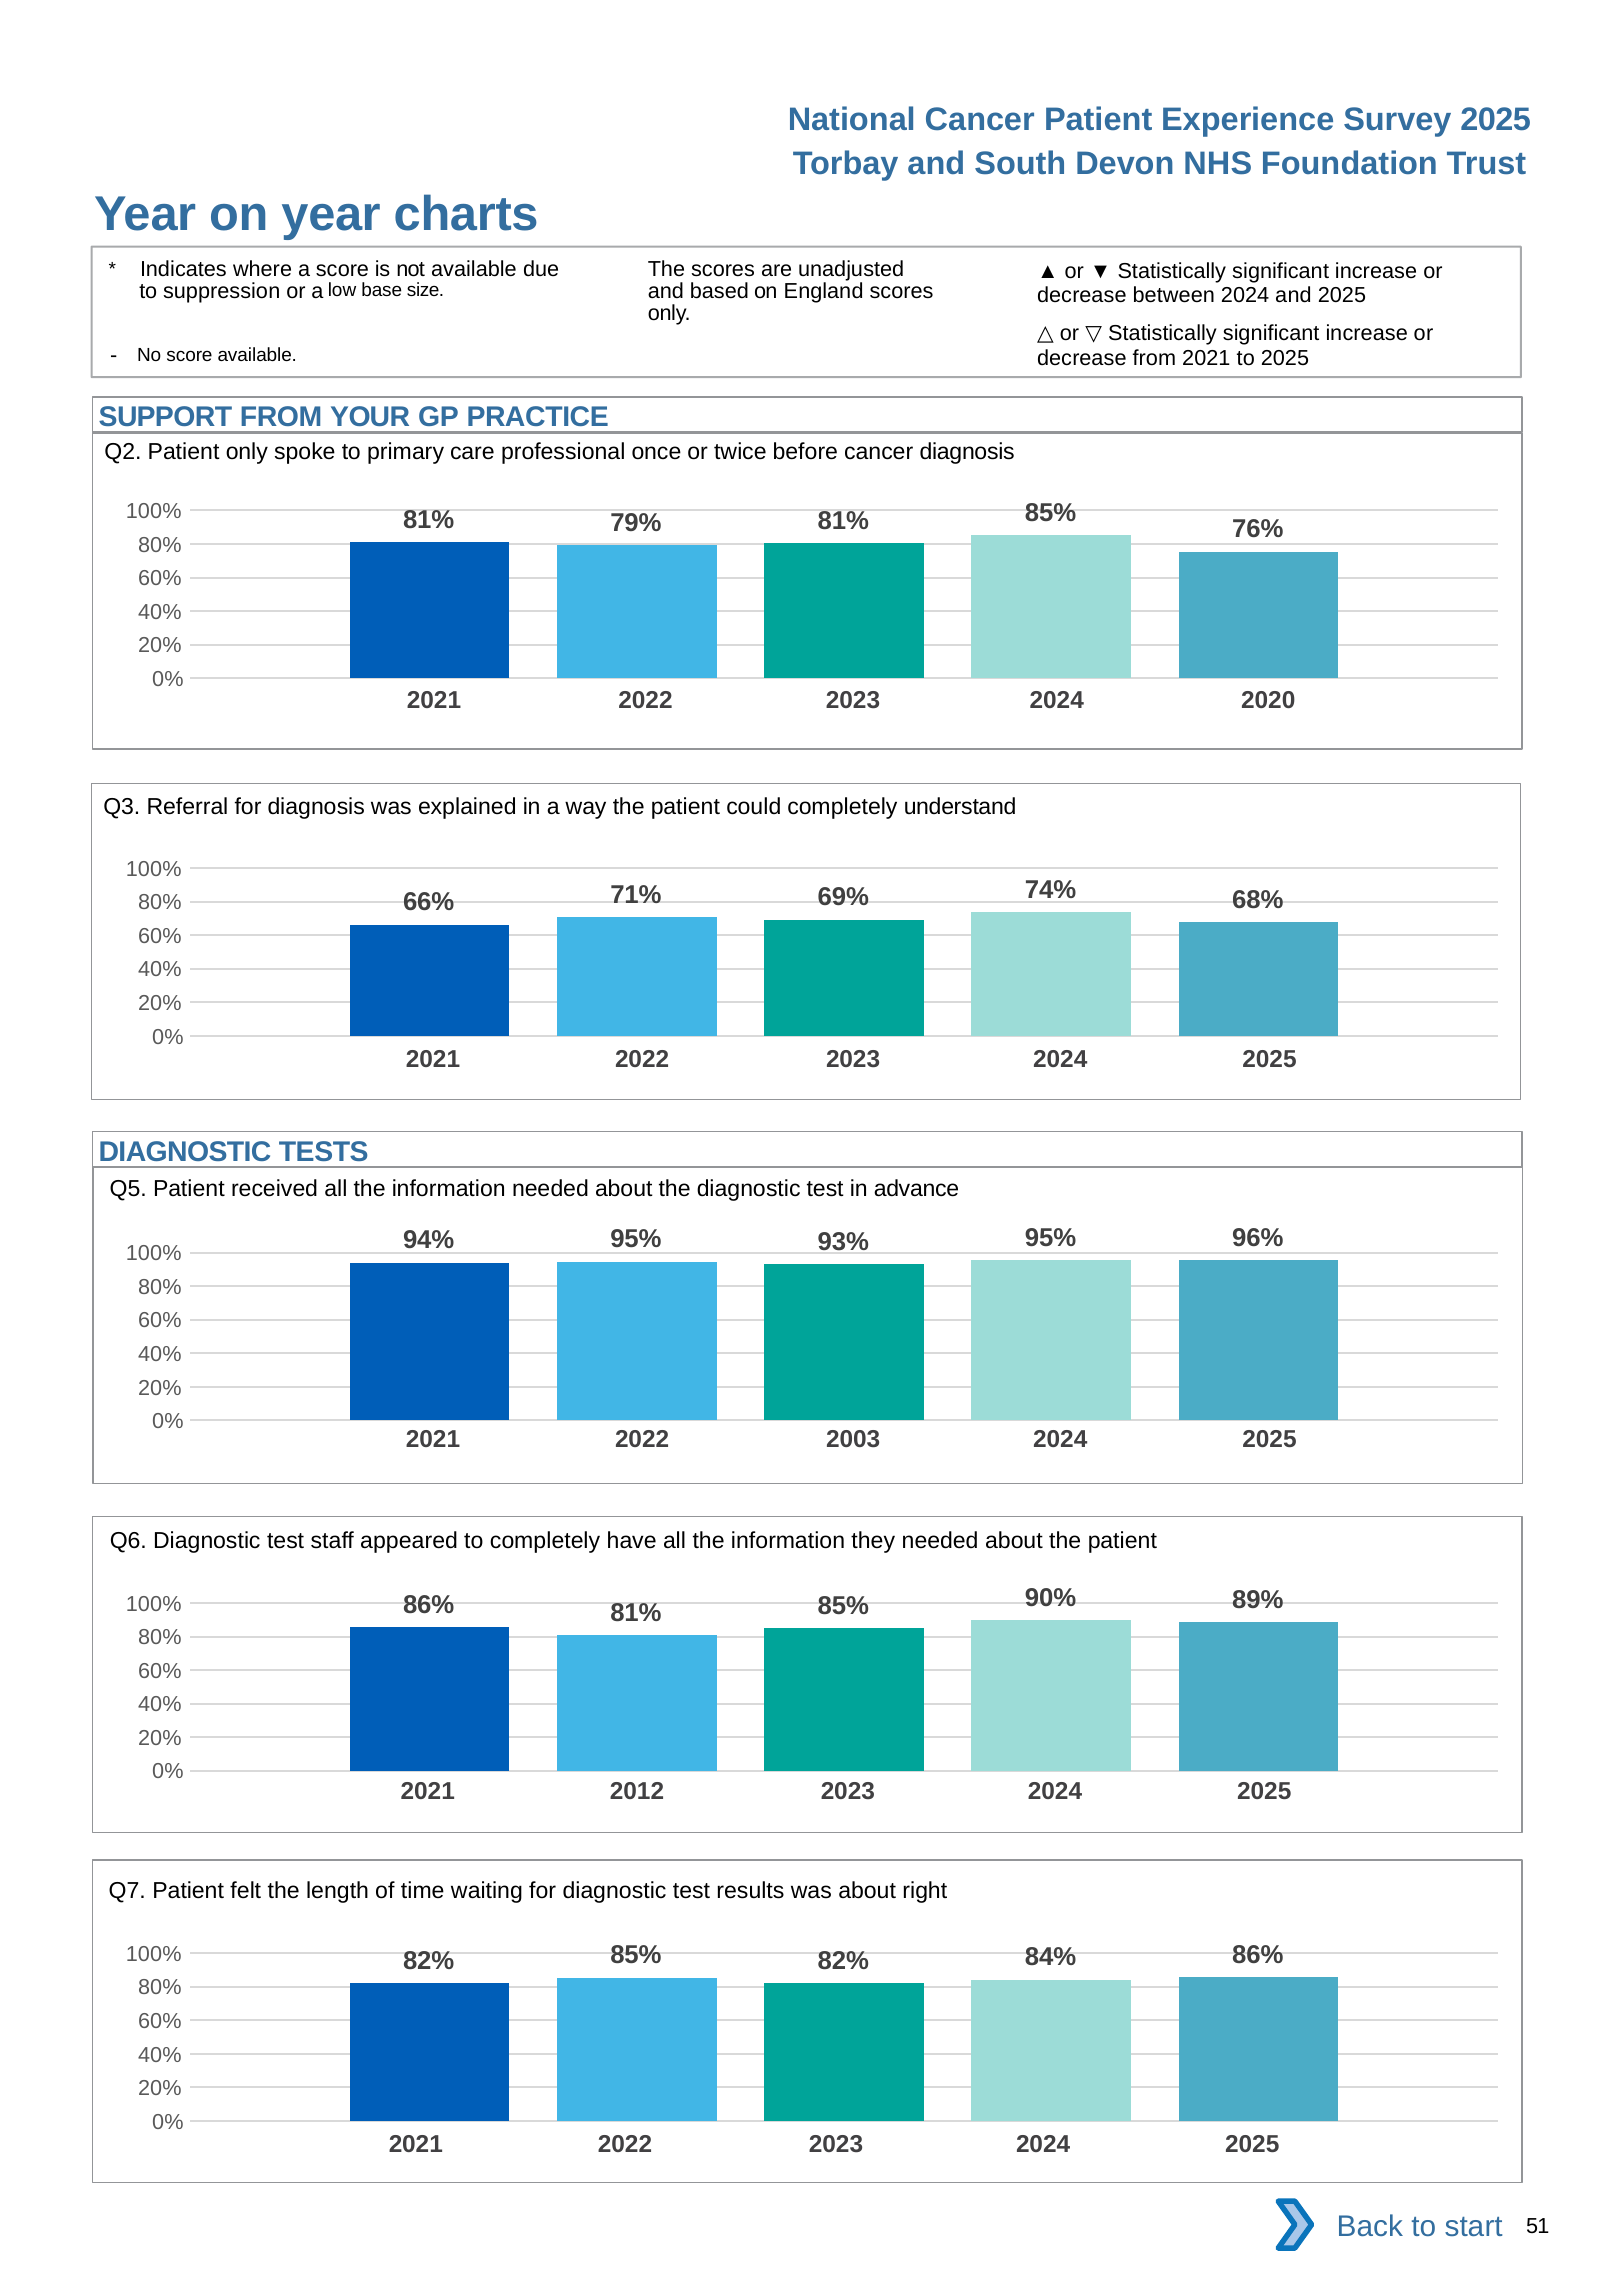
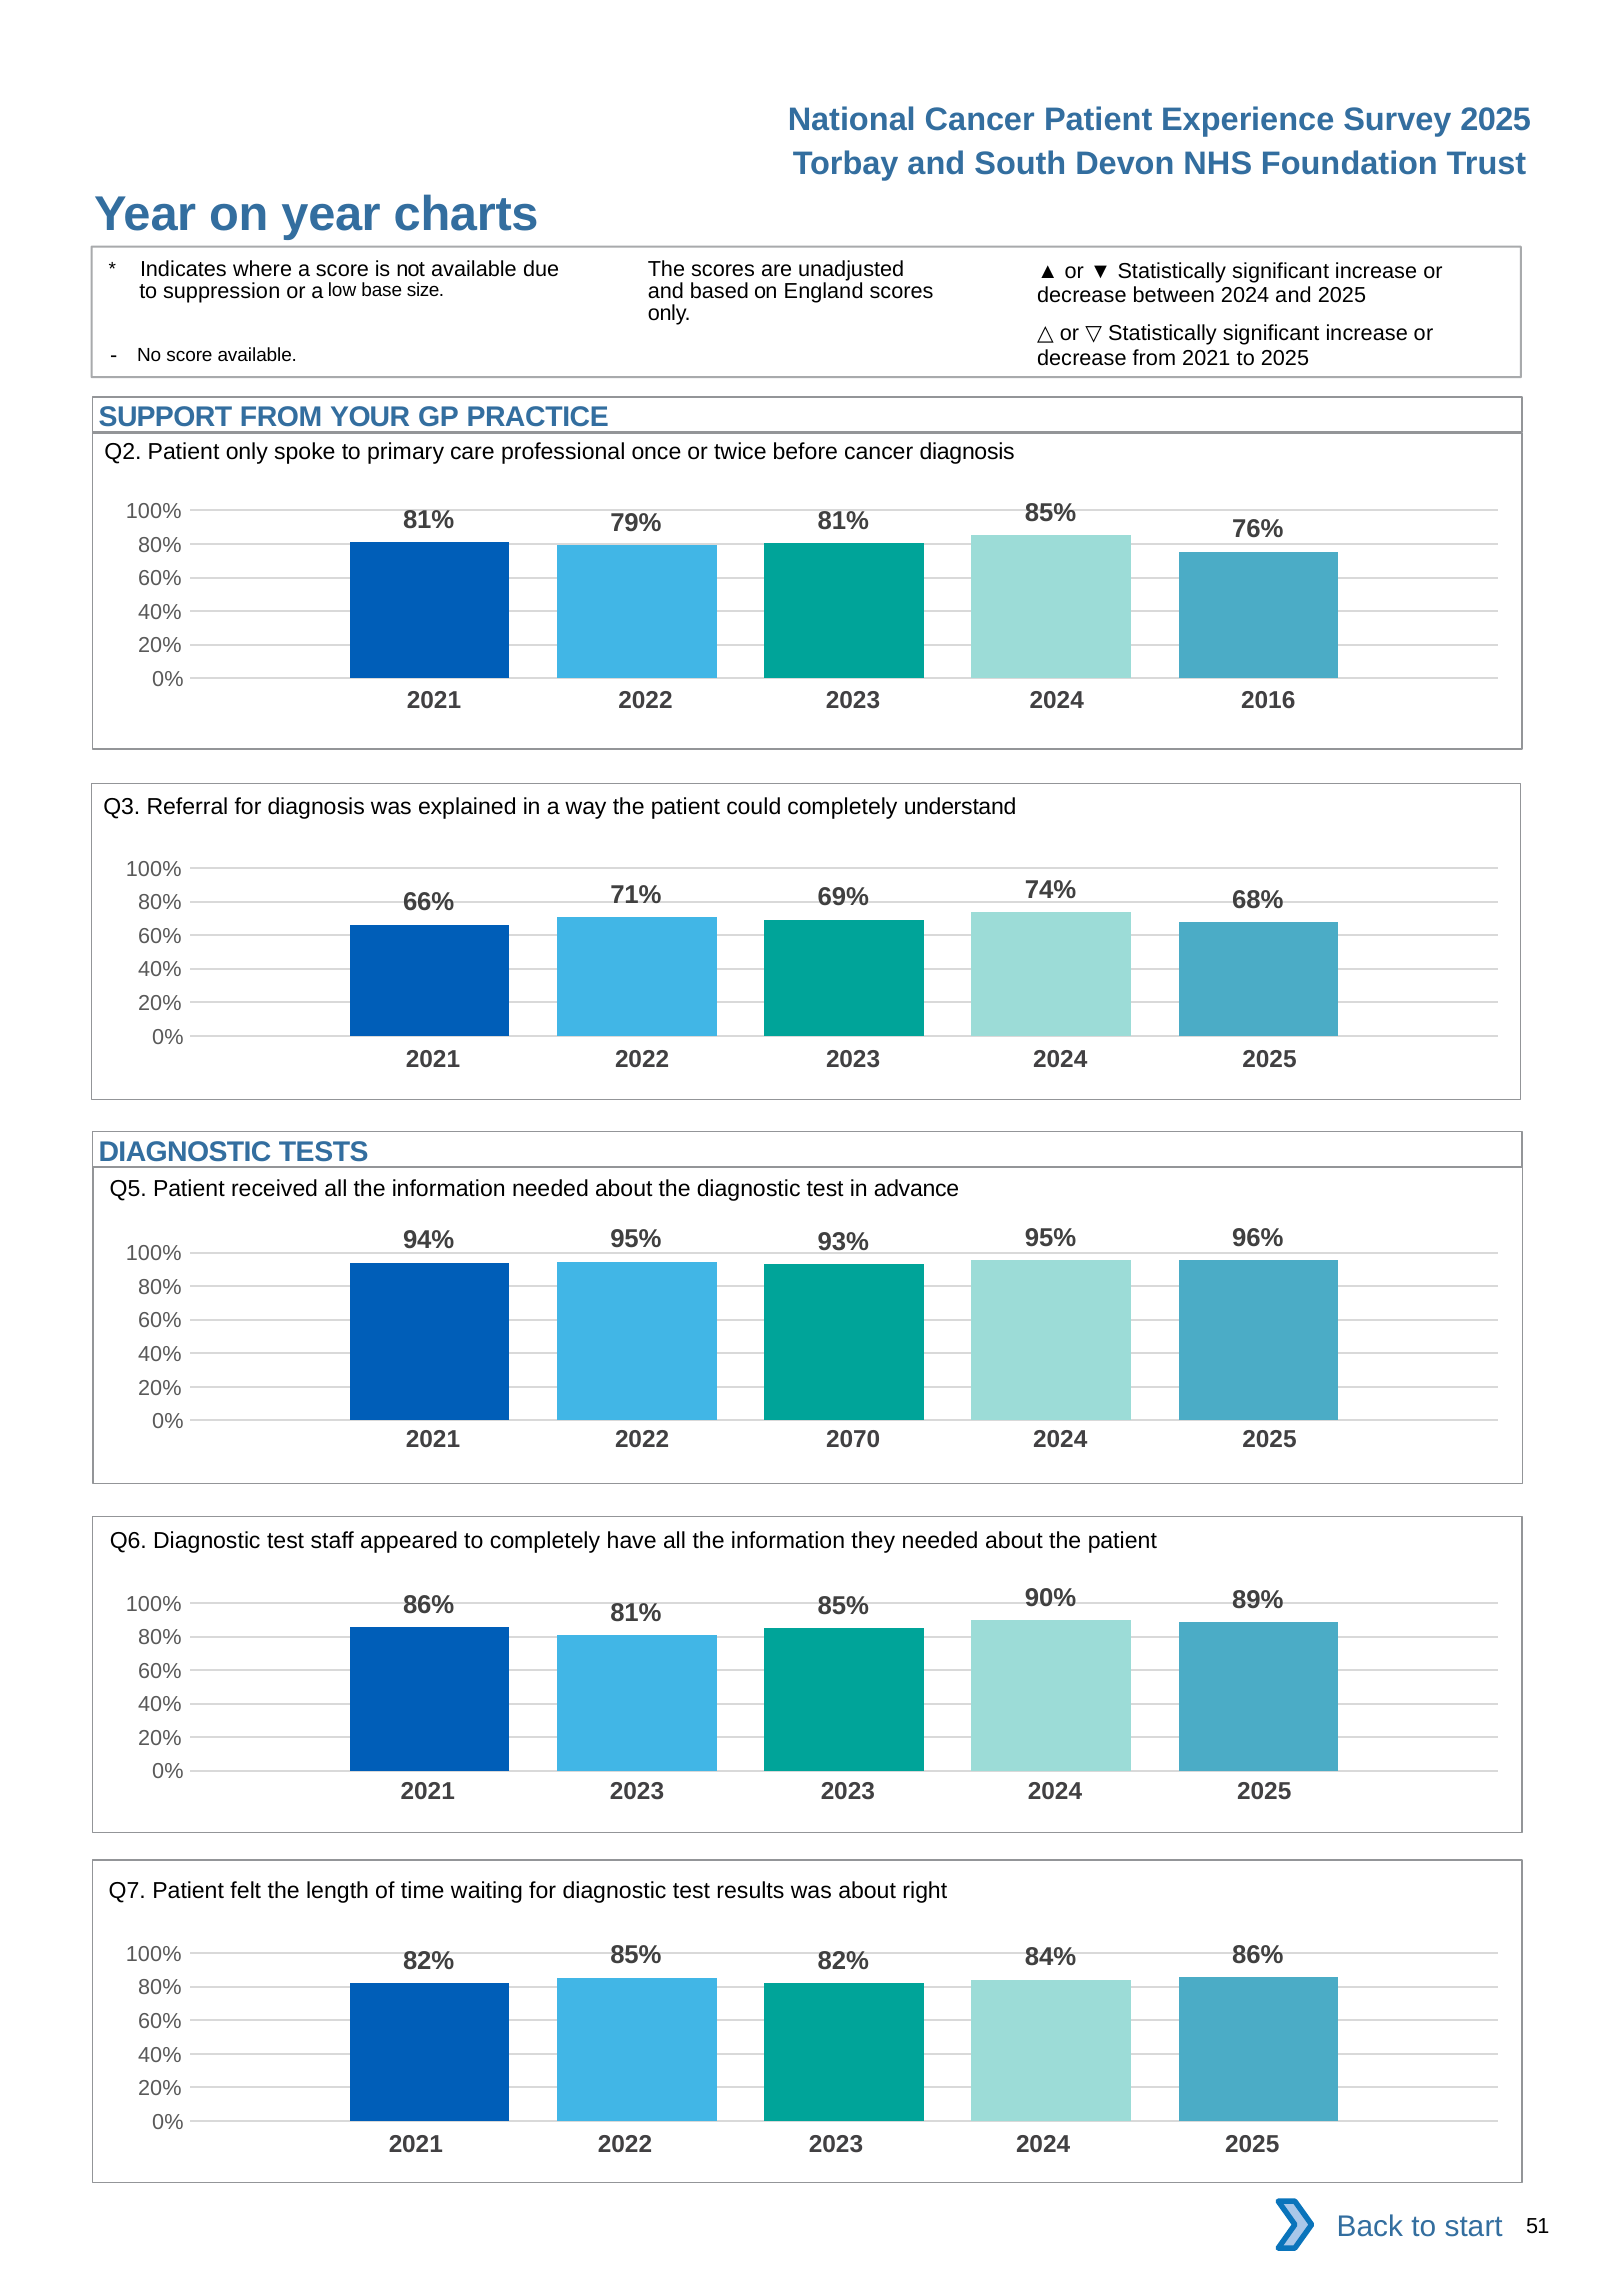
2020: 2020 -> 2016
2003: 2003 -> 2070
2021 2012: 2012 -> 2023
